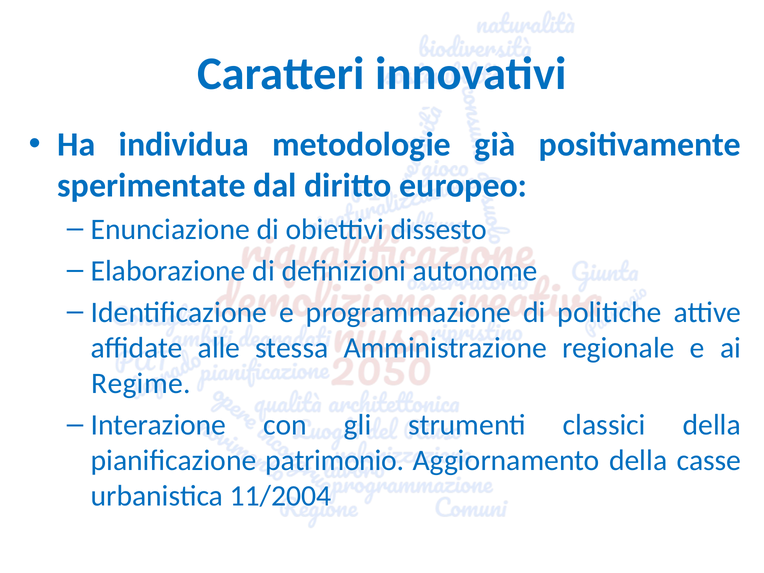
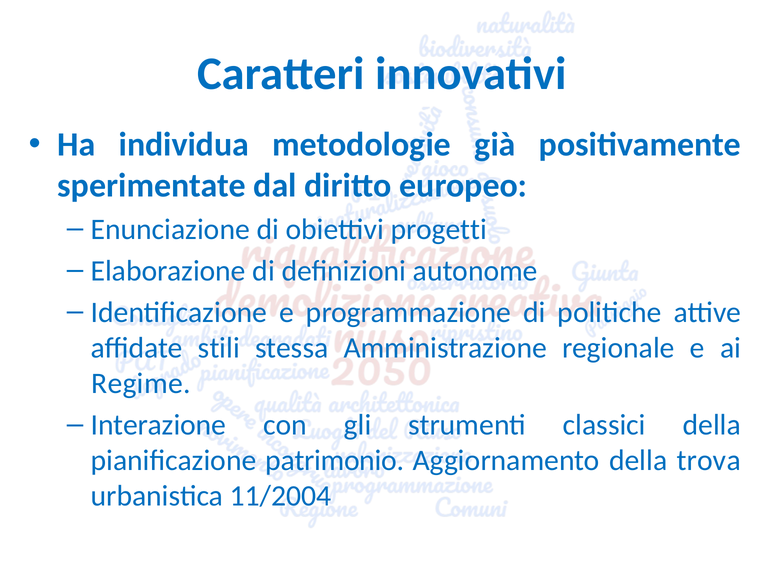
dissesto: dissesto -> progetti
alle: alle -> stili
casse: casse -> trova
